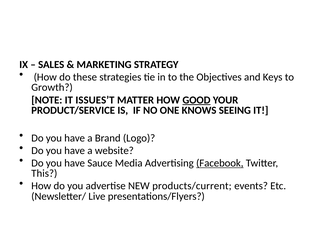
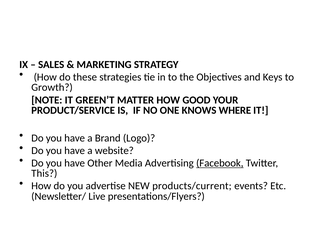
ISSUES’T: ISSUES’T -> GREEN’T
GOOD underline: present -> none
SEEING: SEEING -> WHERE
Sauce: Sauce -> Other
